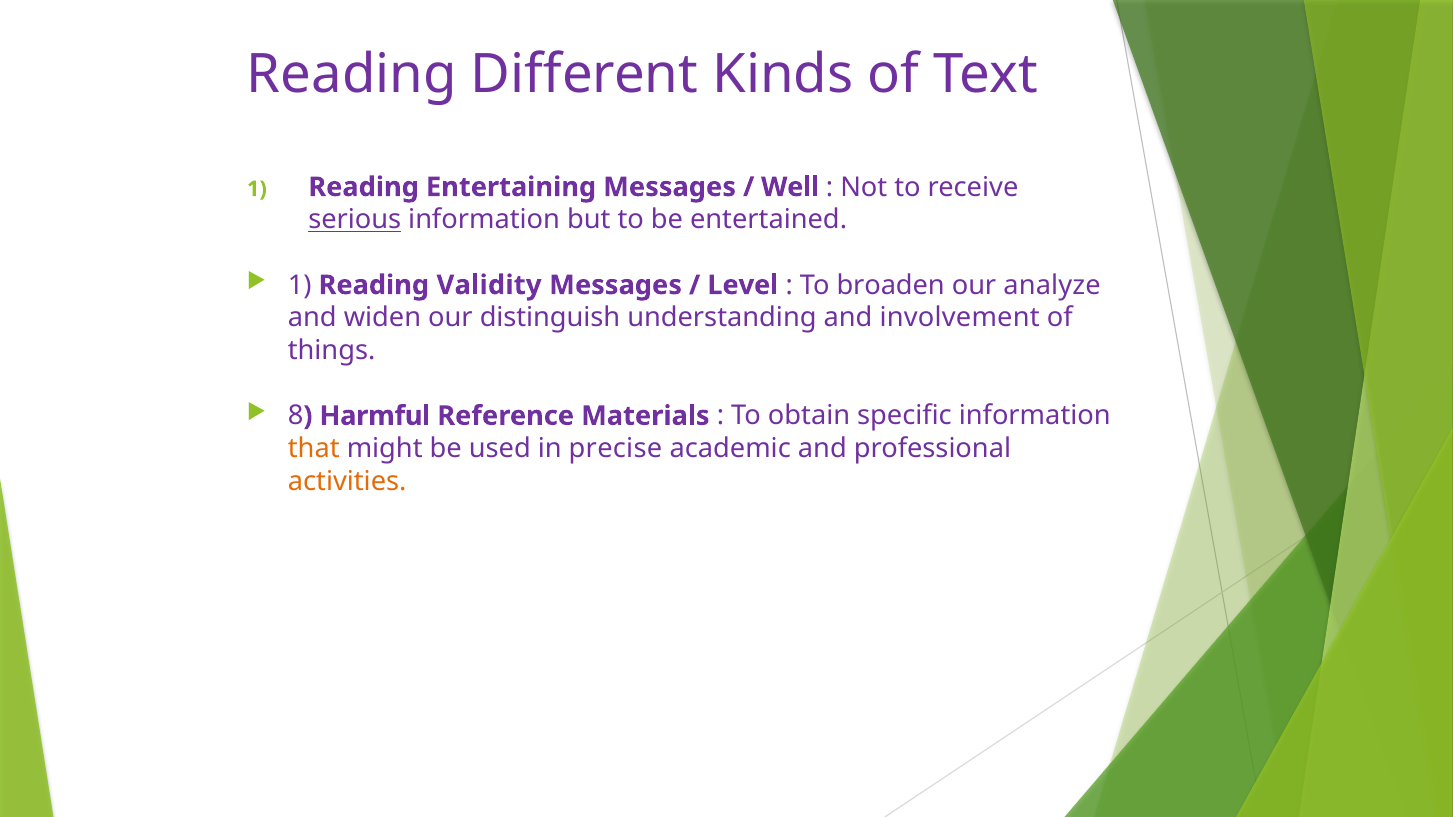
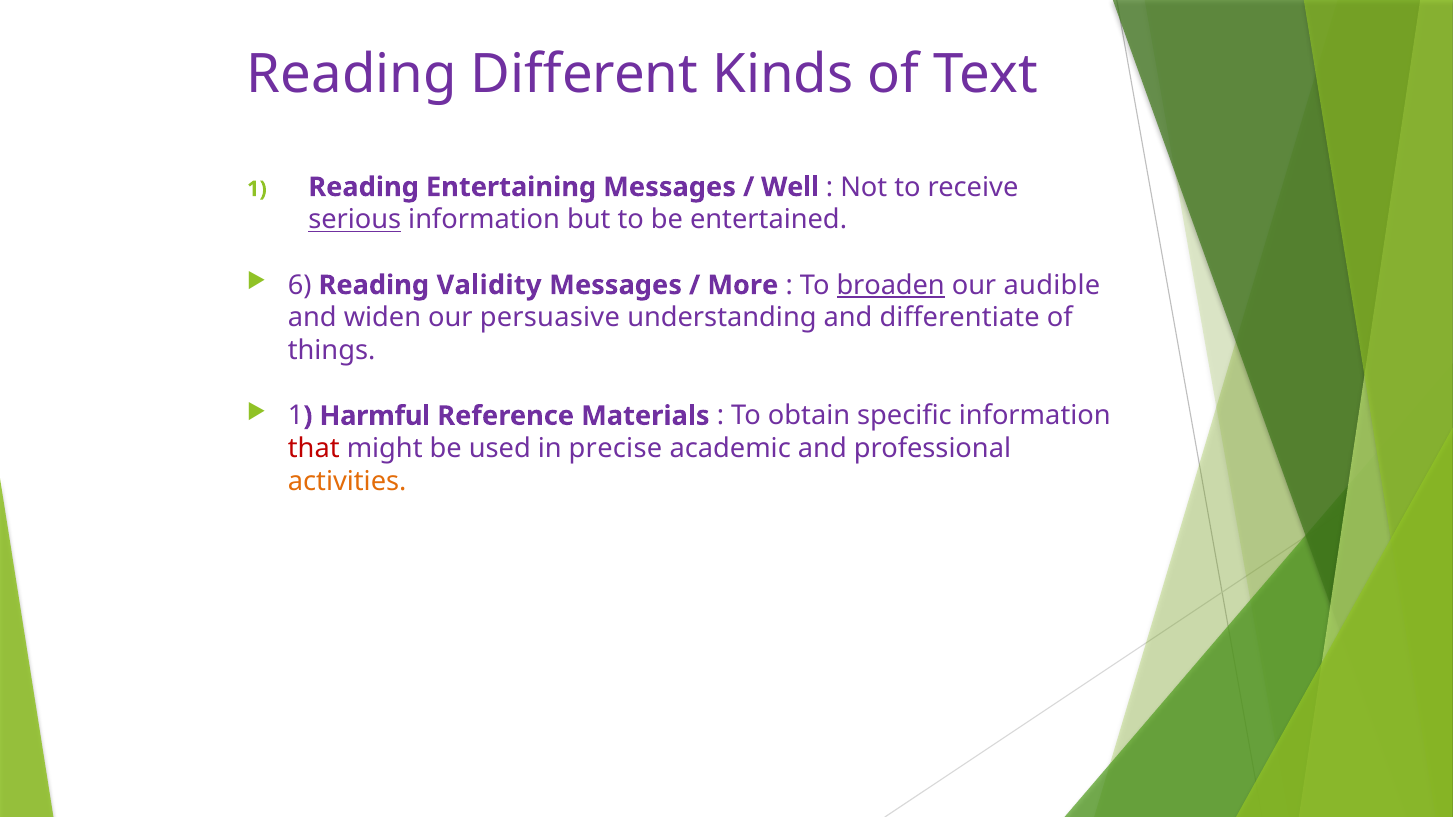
1 at (300, 285): 1 -> 6
Level: Level -> More
broaden underline: none -> present
analyze: analyze -> audible
distinguish: distinguish -> persuasive
involvement: involvement -> differentiate
8 at (296, 416): 8 -> 1
that colour: orange -> red
